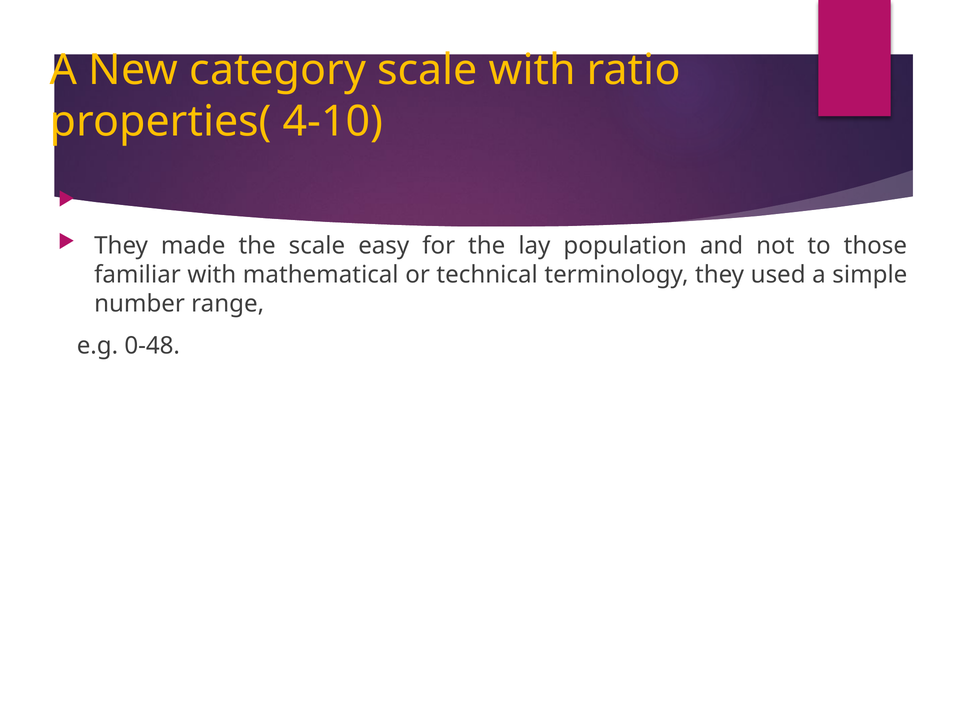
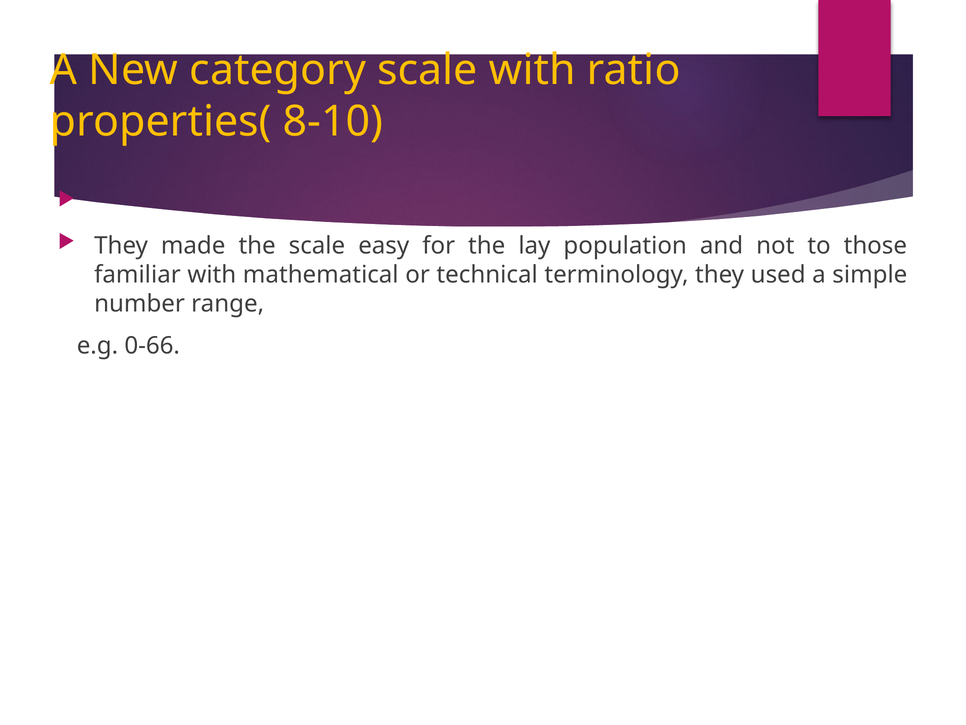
4-10: 4-10 -> 8-10
0-48: 0-48 -> 0-66
